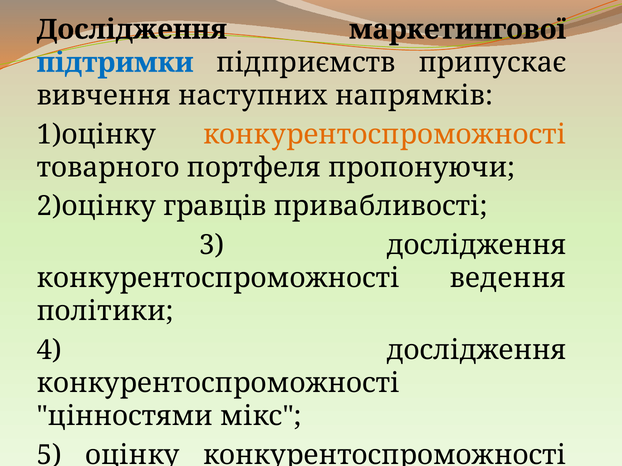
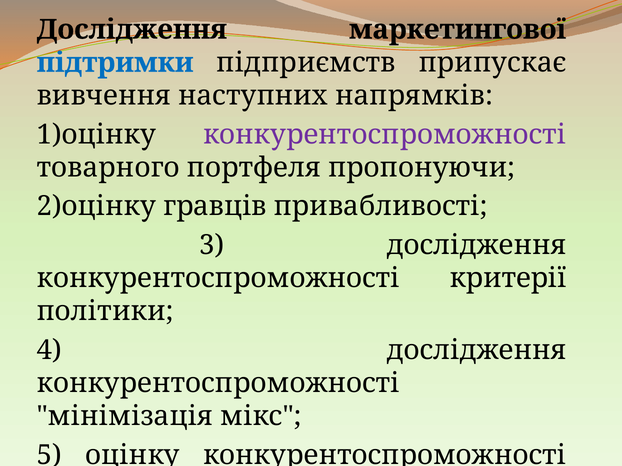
конкурентоспроможності at (385, 135) colour: orange -> purple
ведення: ведення -> критерії
цінностями: цінностями -> мінімізація
